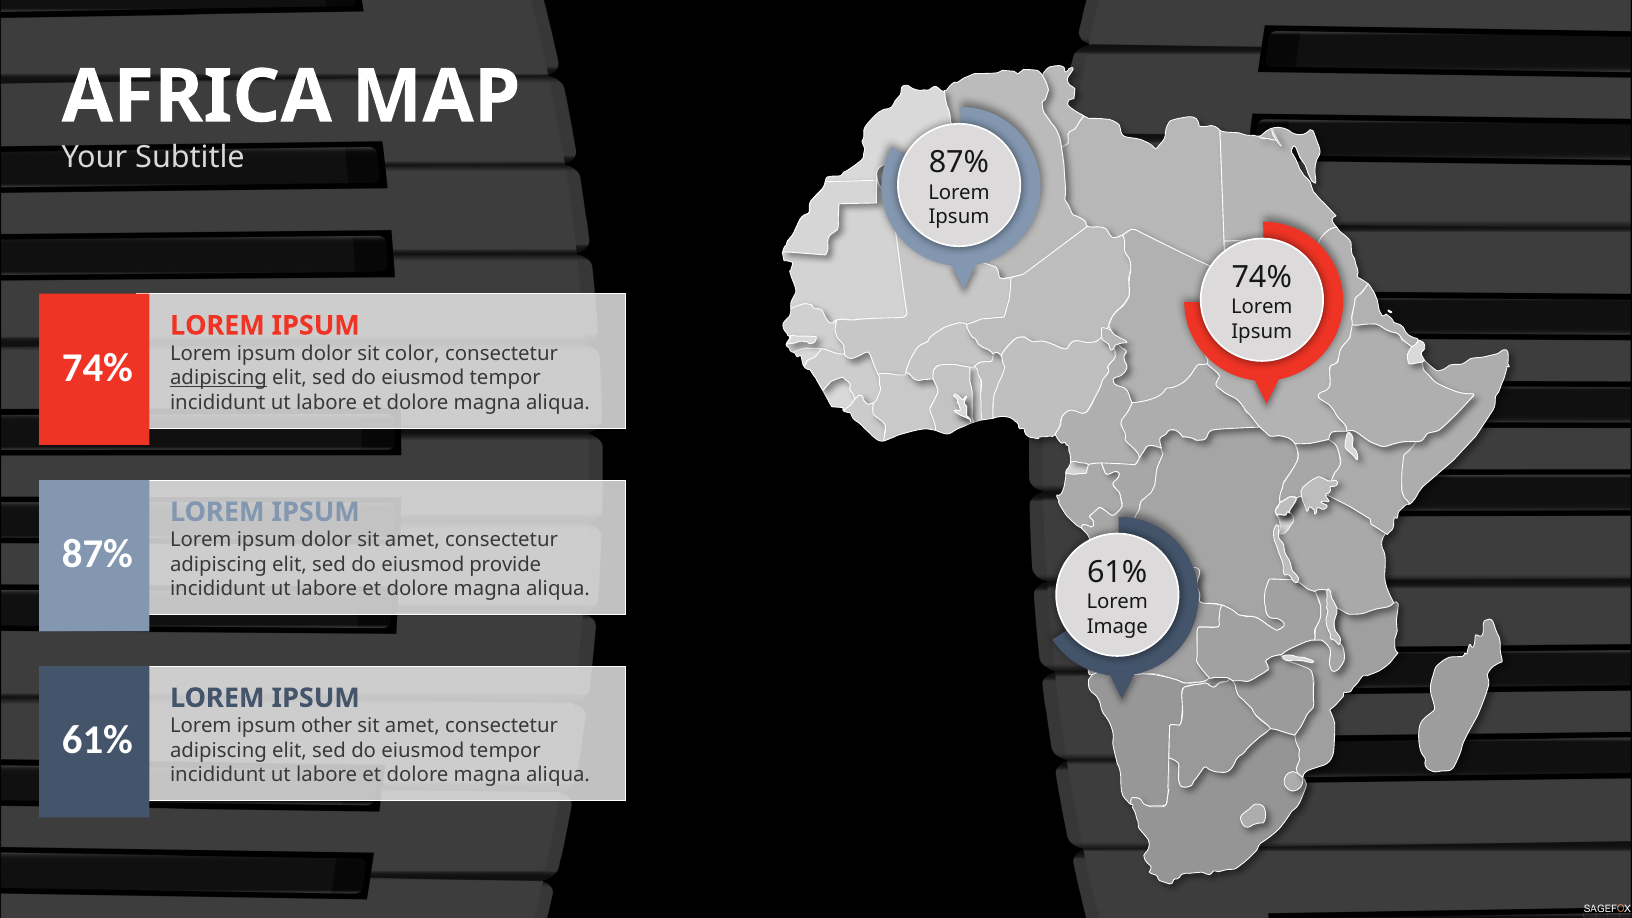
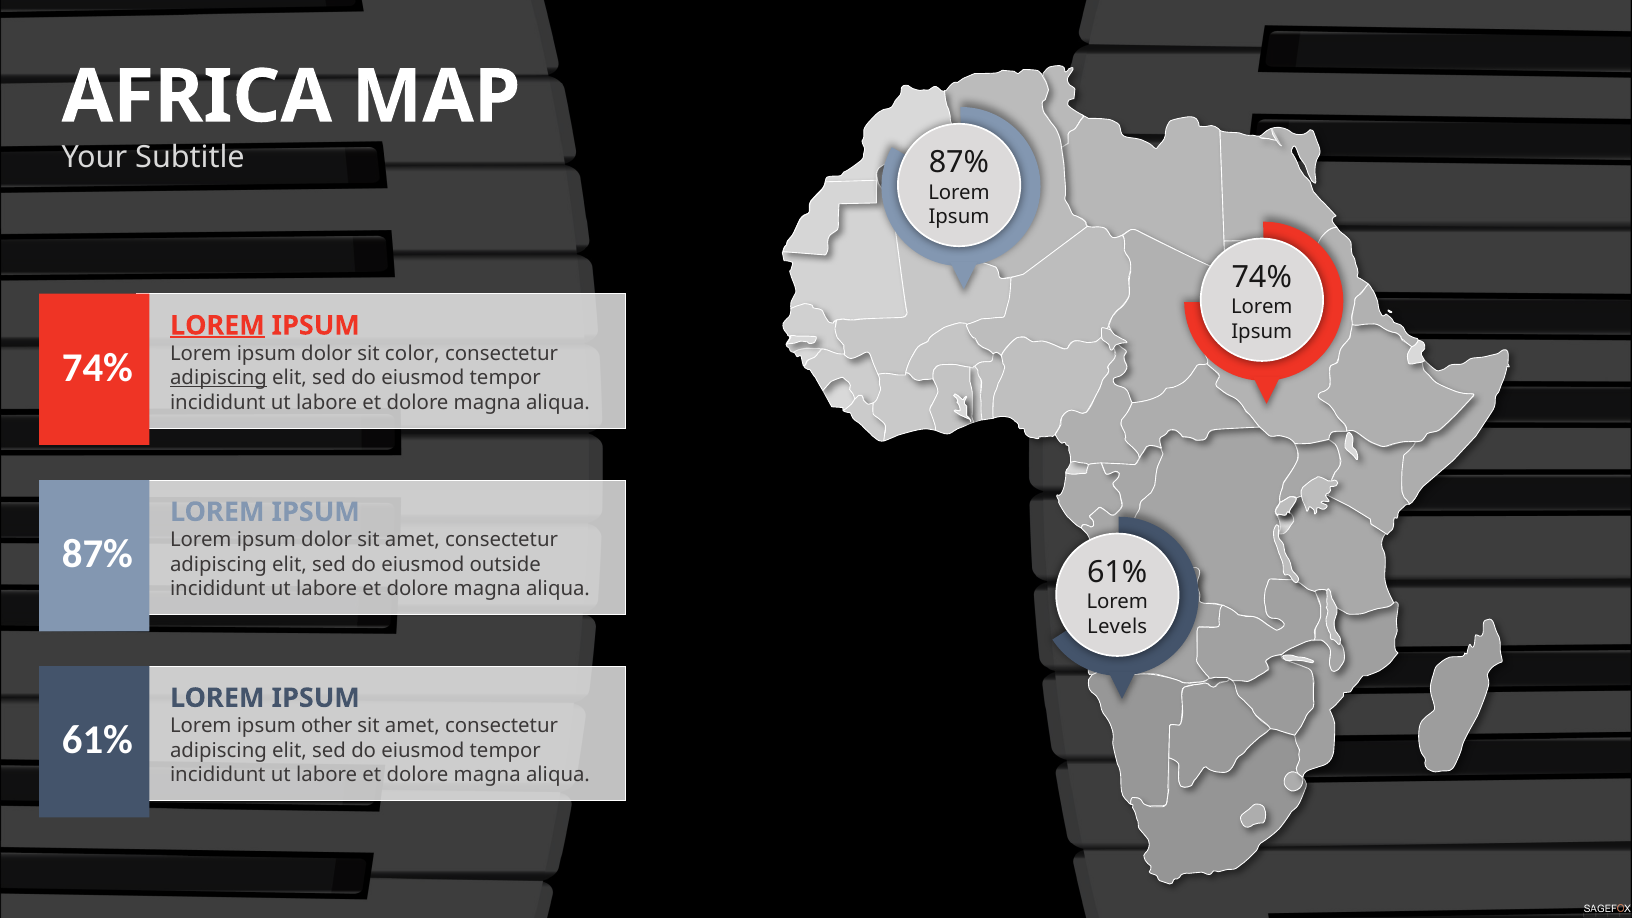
LOREM at (217, 326) underline: none -> present
provide: provide -> outside
Image: Image -> Levels
